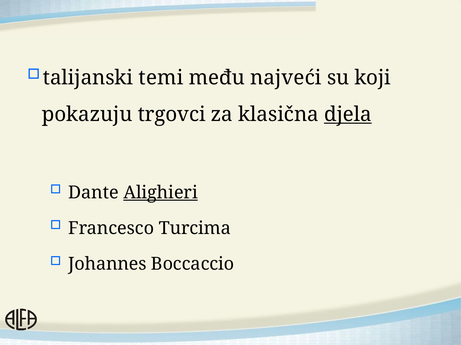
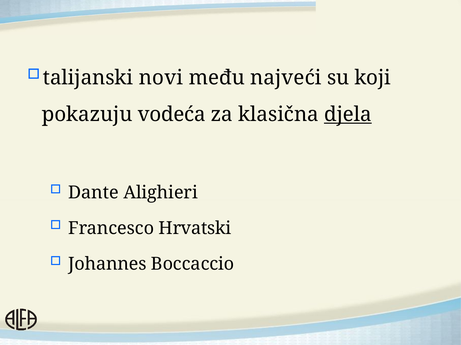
temi: temi -> novi
trgovci: trgovci -> vodeća
Alighieri underline: present -> none
Turcima: Turcima -> Hrvatski
